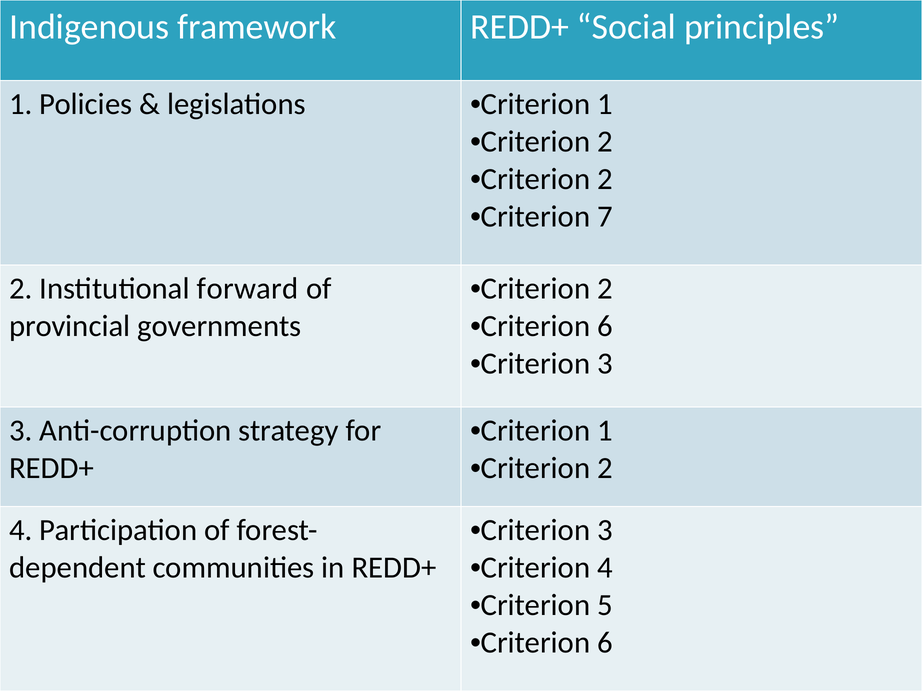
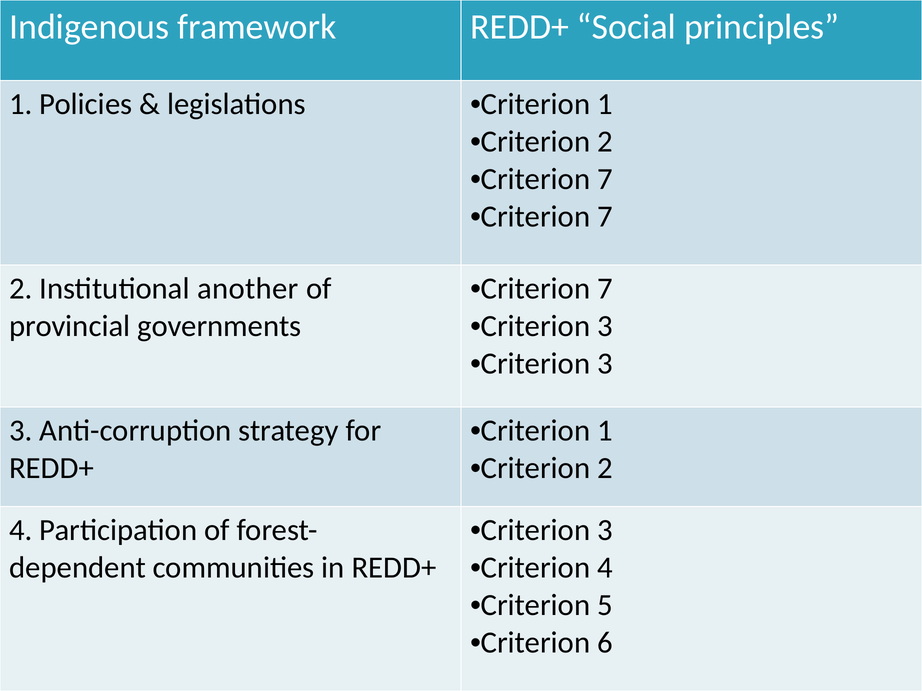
2 at (605, 179): 2 -> 7
2 at (605, 289): 2 -> 7
forward: forward -> another
6 at (605, 326): 6 -> 3
